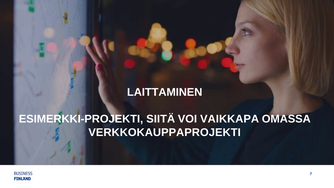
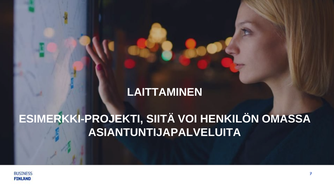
VAIKKAPA: VAIKKAPA -> HENKILÖN
VERKKOKAUPPAPROJEKTI: VERKKOKAUPPAPROJEKTI -> ASIANTUNTIJAPALVELUITA
